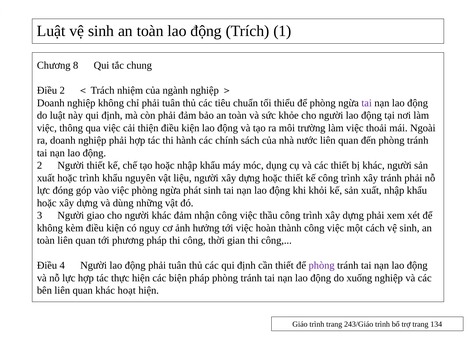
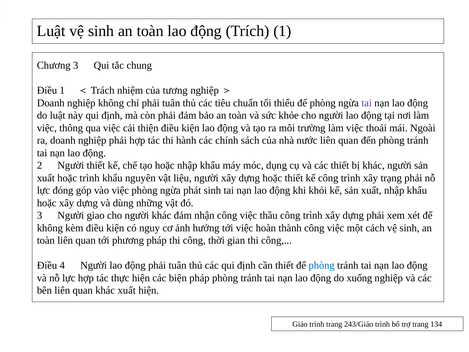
Chương 8: 8 -> 3
Điều 2: 2 -> 1
ngành: ngành -> tương
xây tránh: tránh -> trạng
phòng at (322, 265) colour: purple -> blue
khác hoạt: hoạt -> xuất
